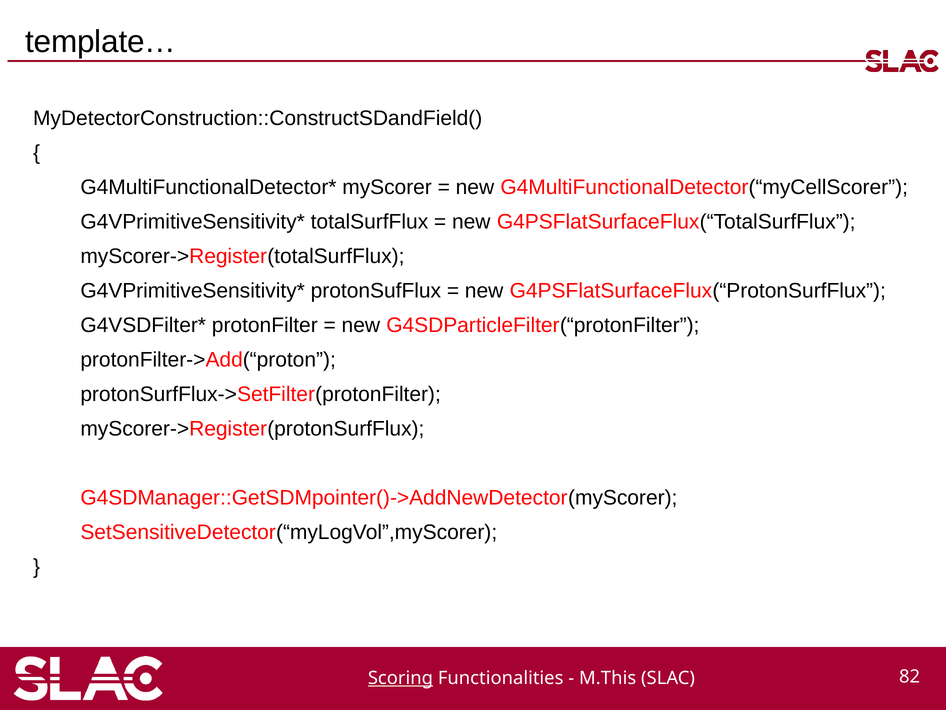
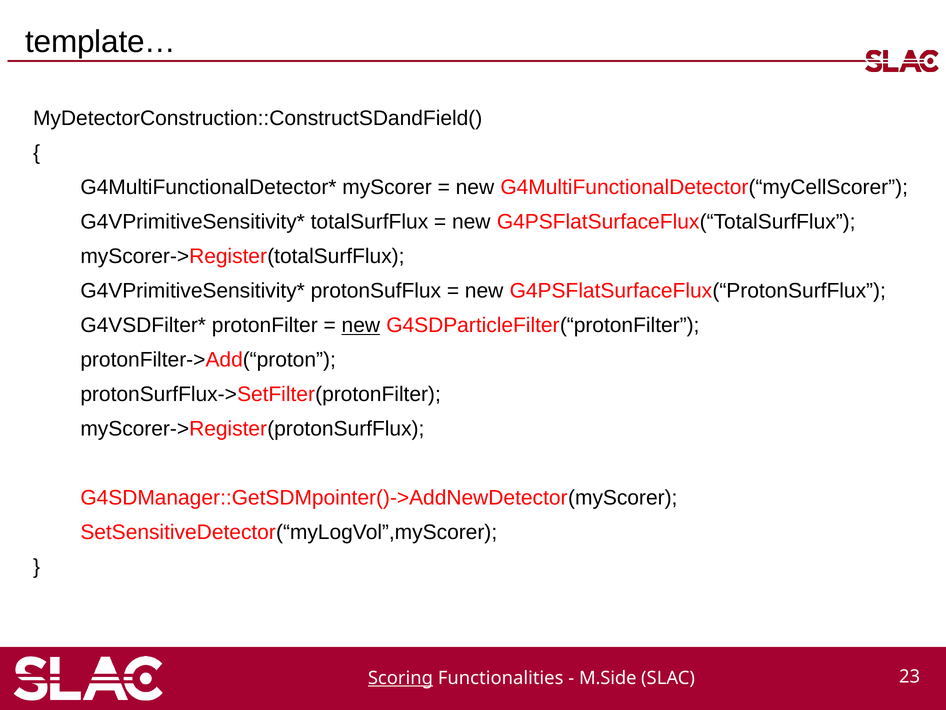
new at (361, 325) underline: none -> present
M.This: M.This -> M.Side
82: 82 -> 23
